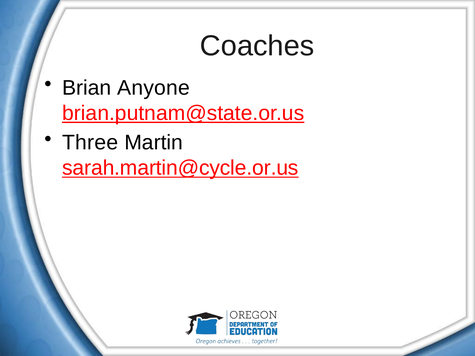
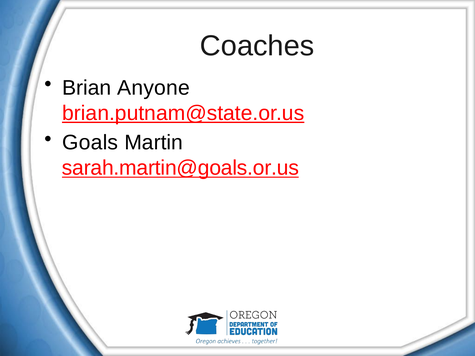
Three: Three -> Goals
sarah.martin@cycle.or.us: sarah.martin@cycle.or.us -> sarah.martin@goals.or.us
